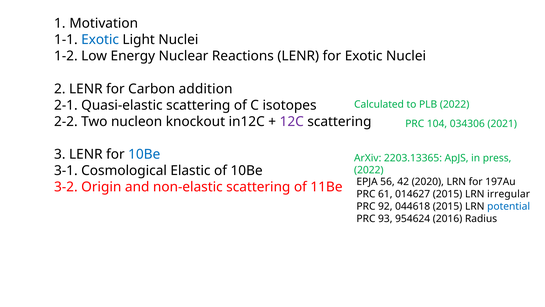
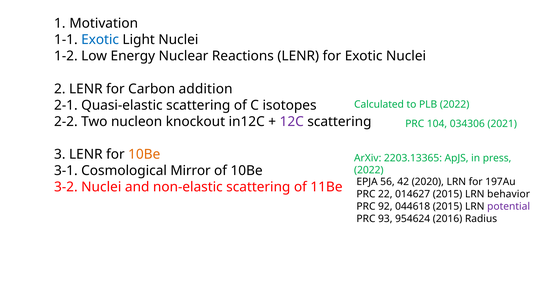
10Be at (144, 154) colour: blue -> orange
Cosmological Elastic: Elastic -> Mirror
3-2 Origin: Origin -> Nuclei
61: 61 -> 22
irregular: irregular -> behavior
potential colour: blue -> purple
